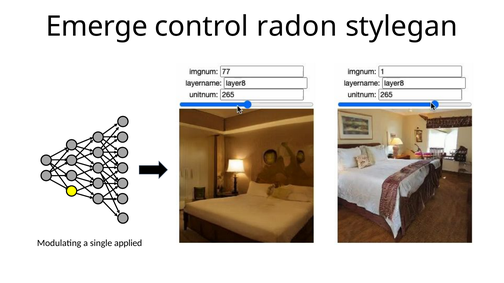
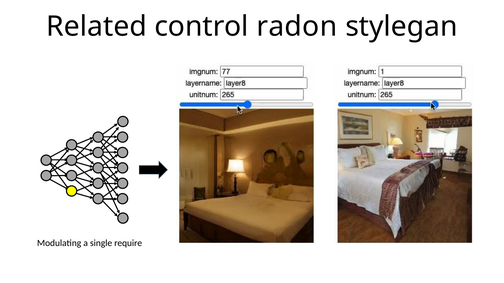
Emerge: Emerge -> Related
applied: applied -> require
